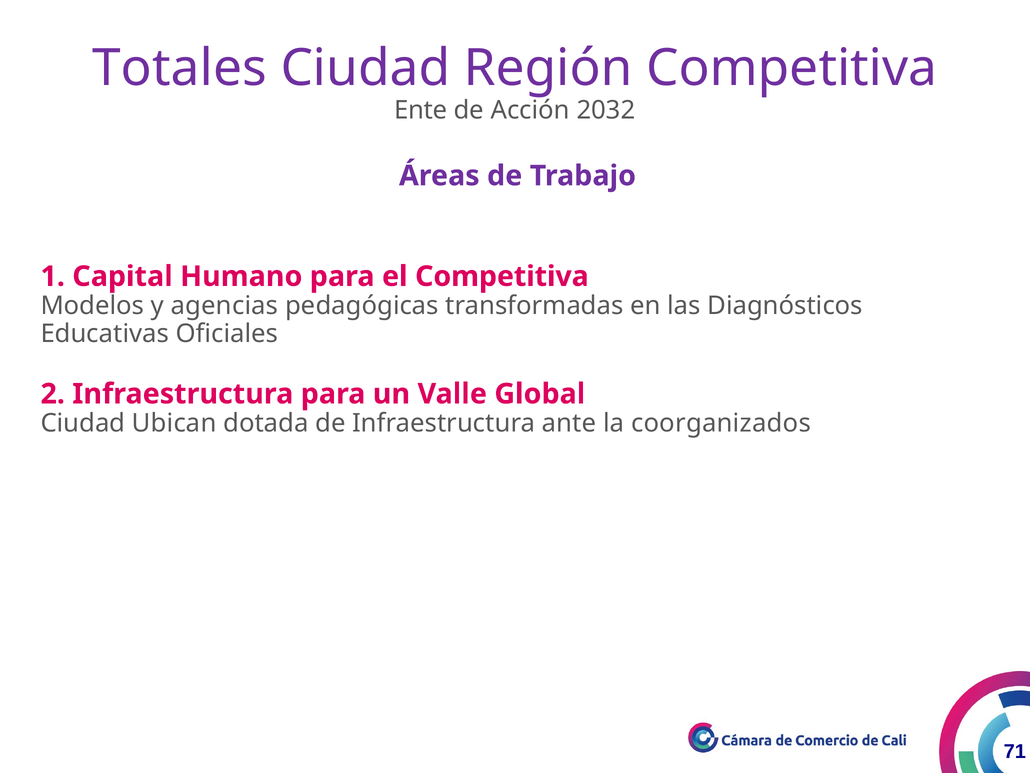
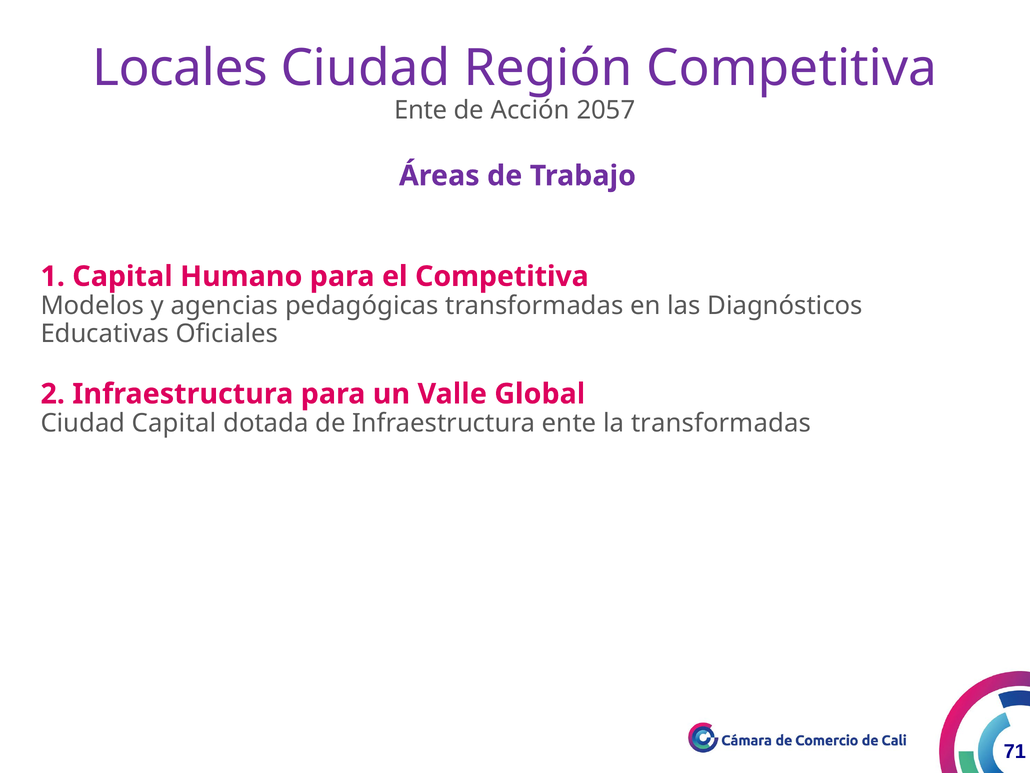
Totales: Totales -> Locales
2032: 2032 -> 2057
Ciudad Ubican: Ubican -> Capital
Infraestructura ante: ante -> ente
la coorganizados: coorganizados -> transformadas
